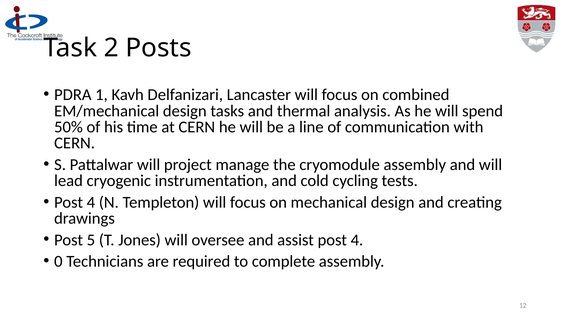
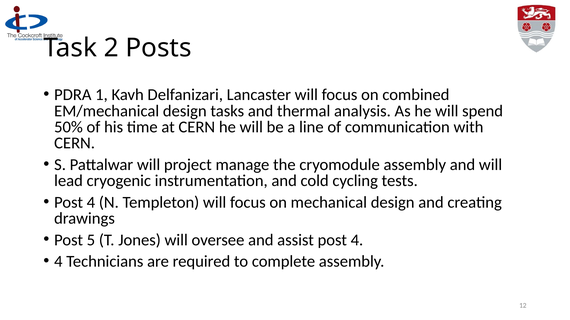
0 at (58, 262): 0 -> 4
